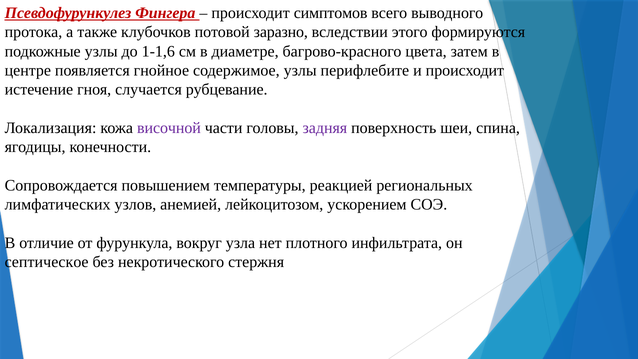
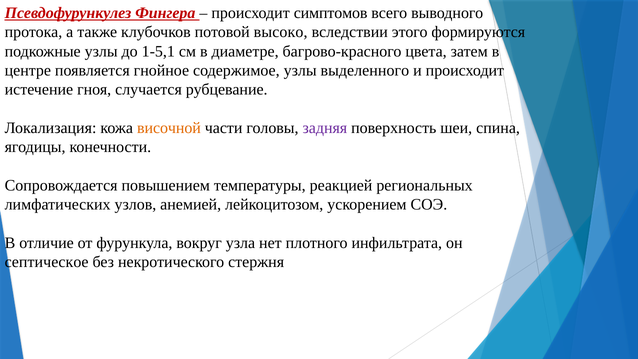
заразно: заразно -> высоко
1-1,6: 1-1,6 -> 1-5,1
перифлебите: перифлебите -> выделенного
височной colour: purple -> orange
